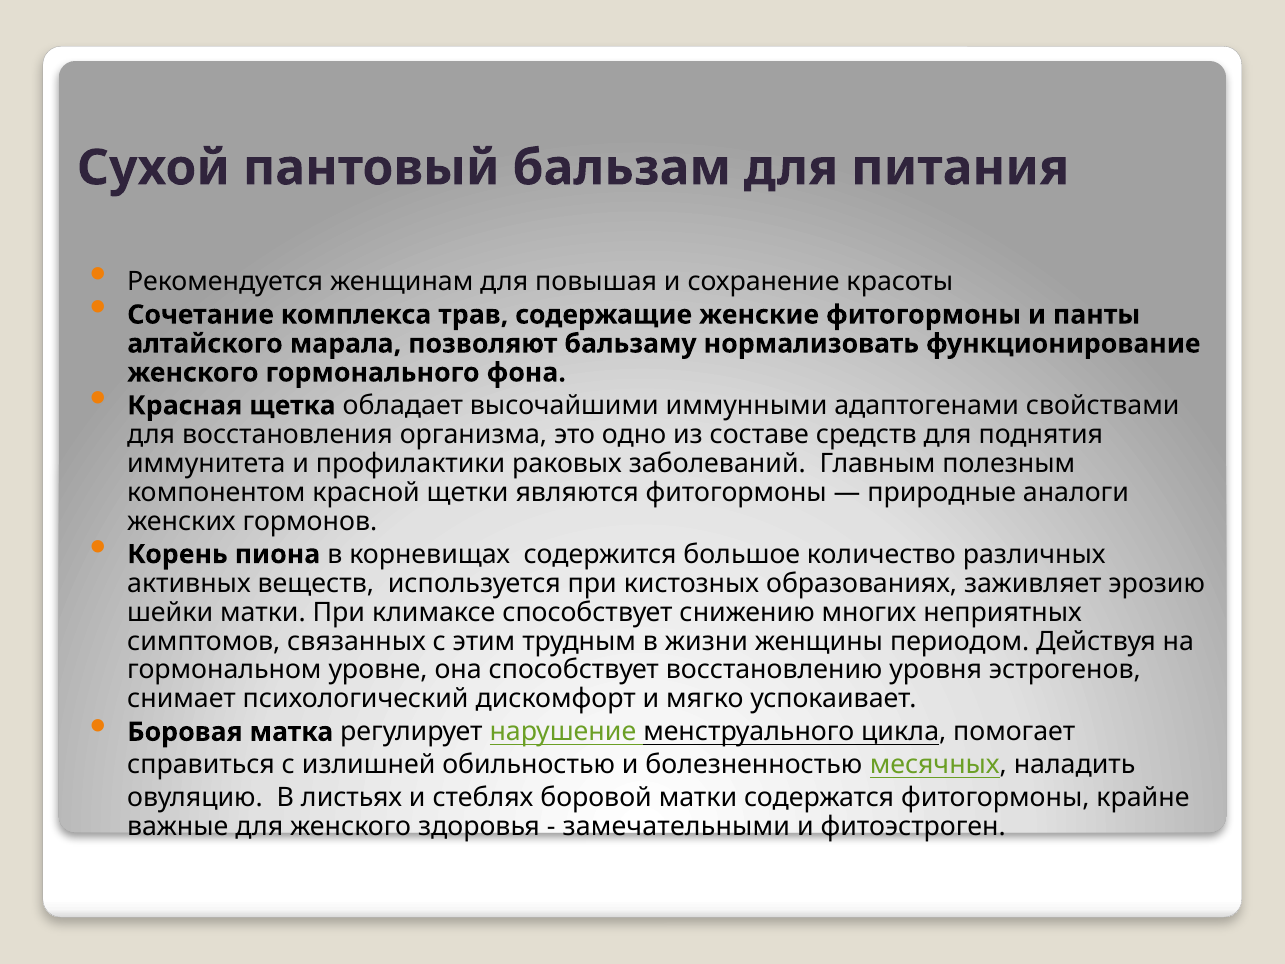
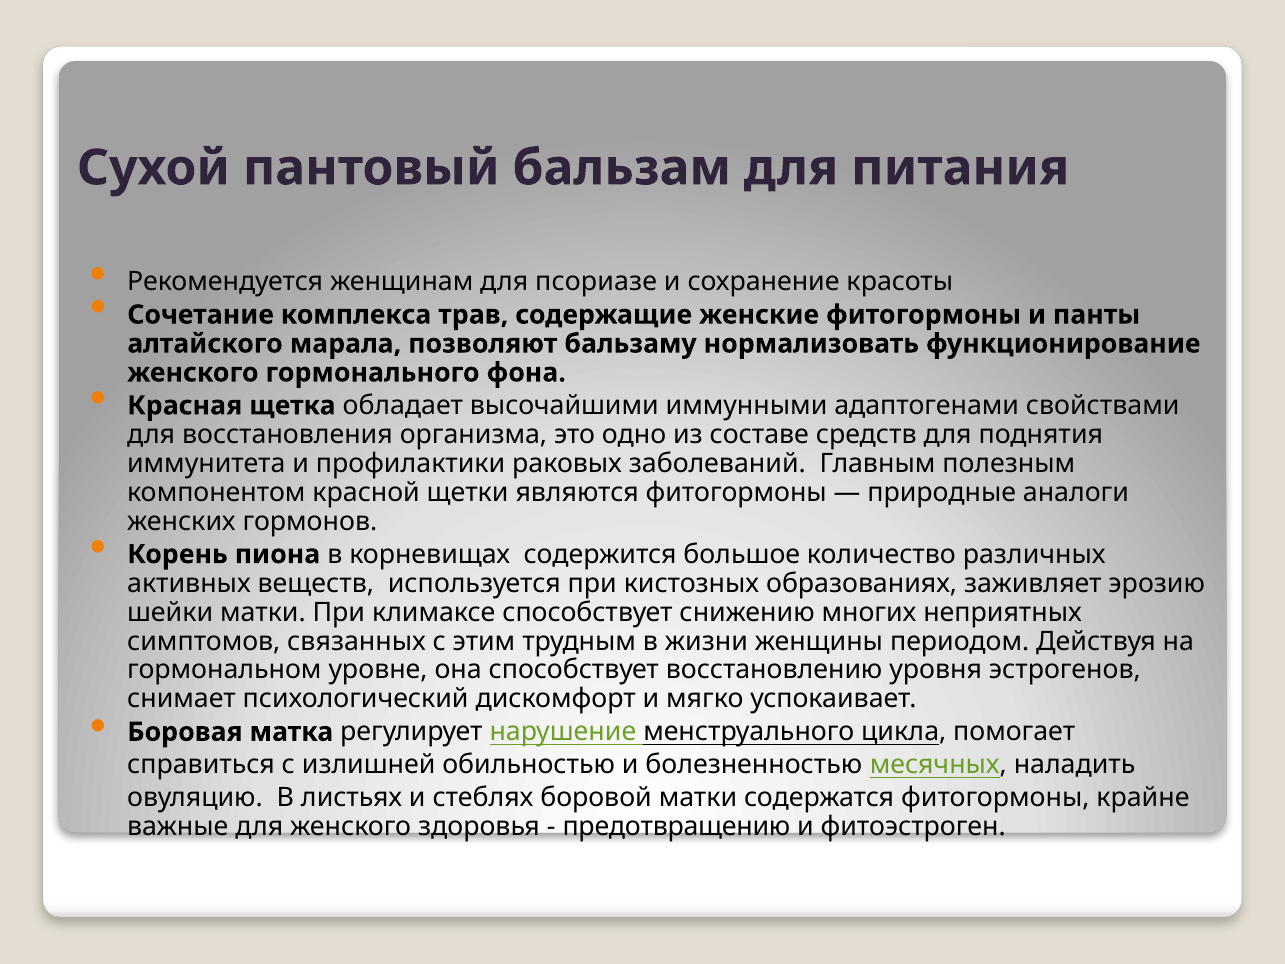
повышая: повышая -> псориазе
замечательными: замечательными -> предотвращению
